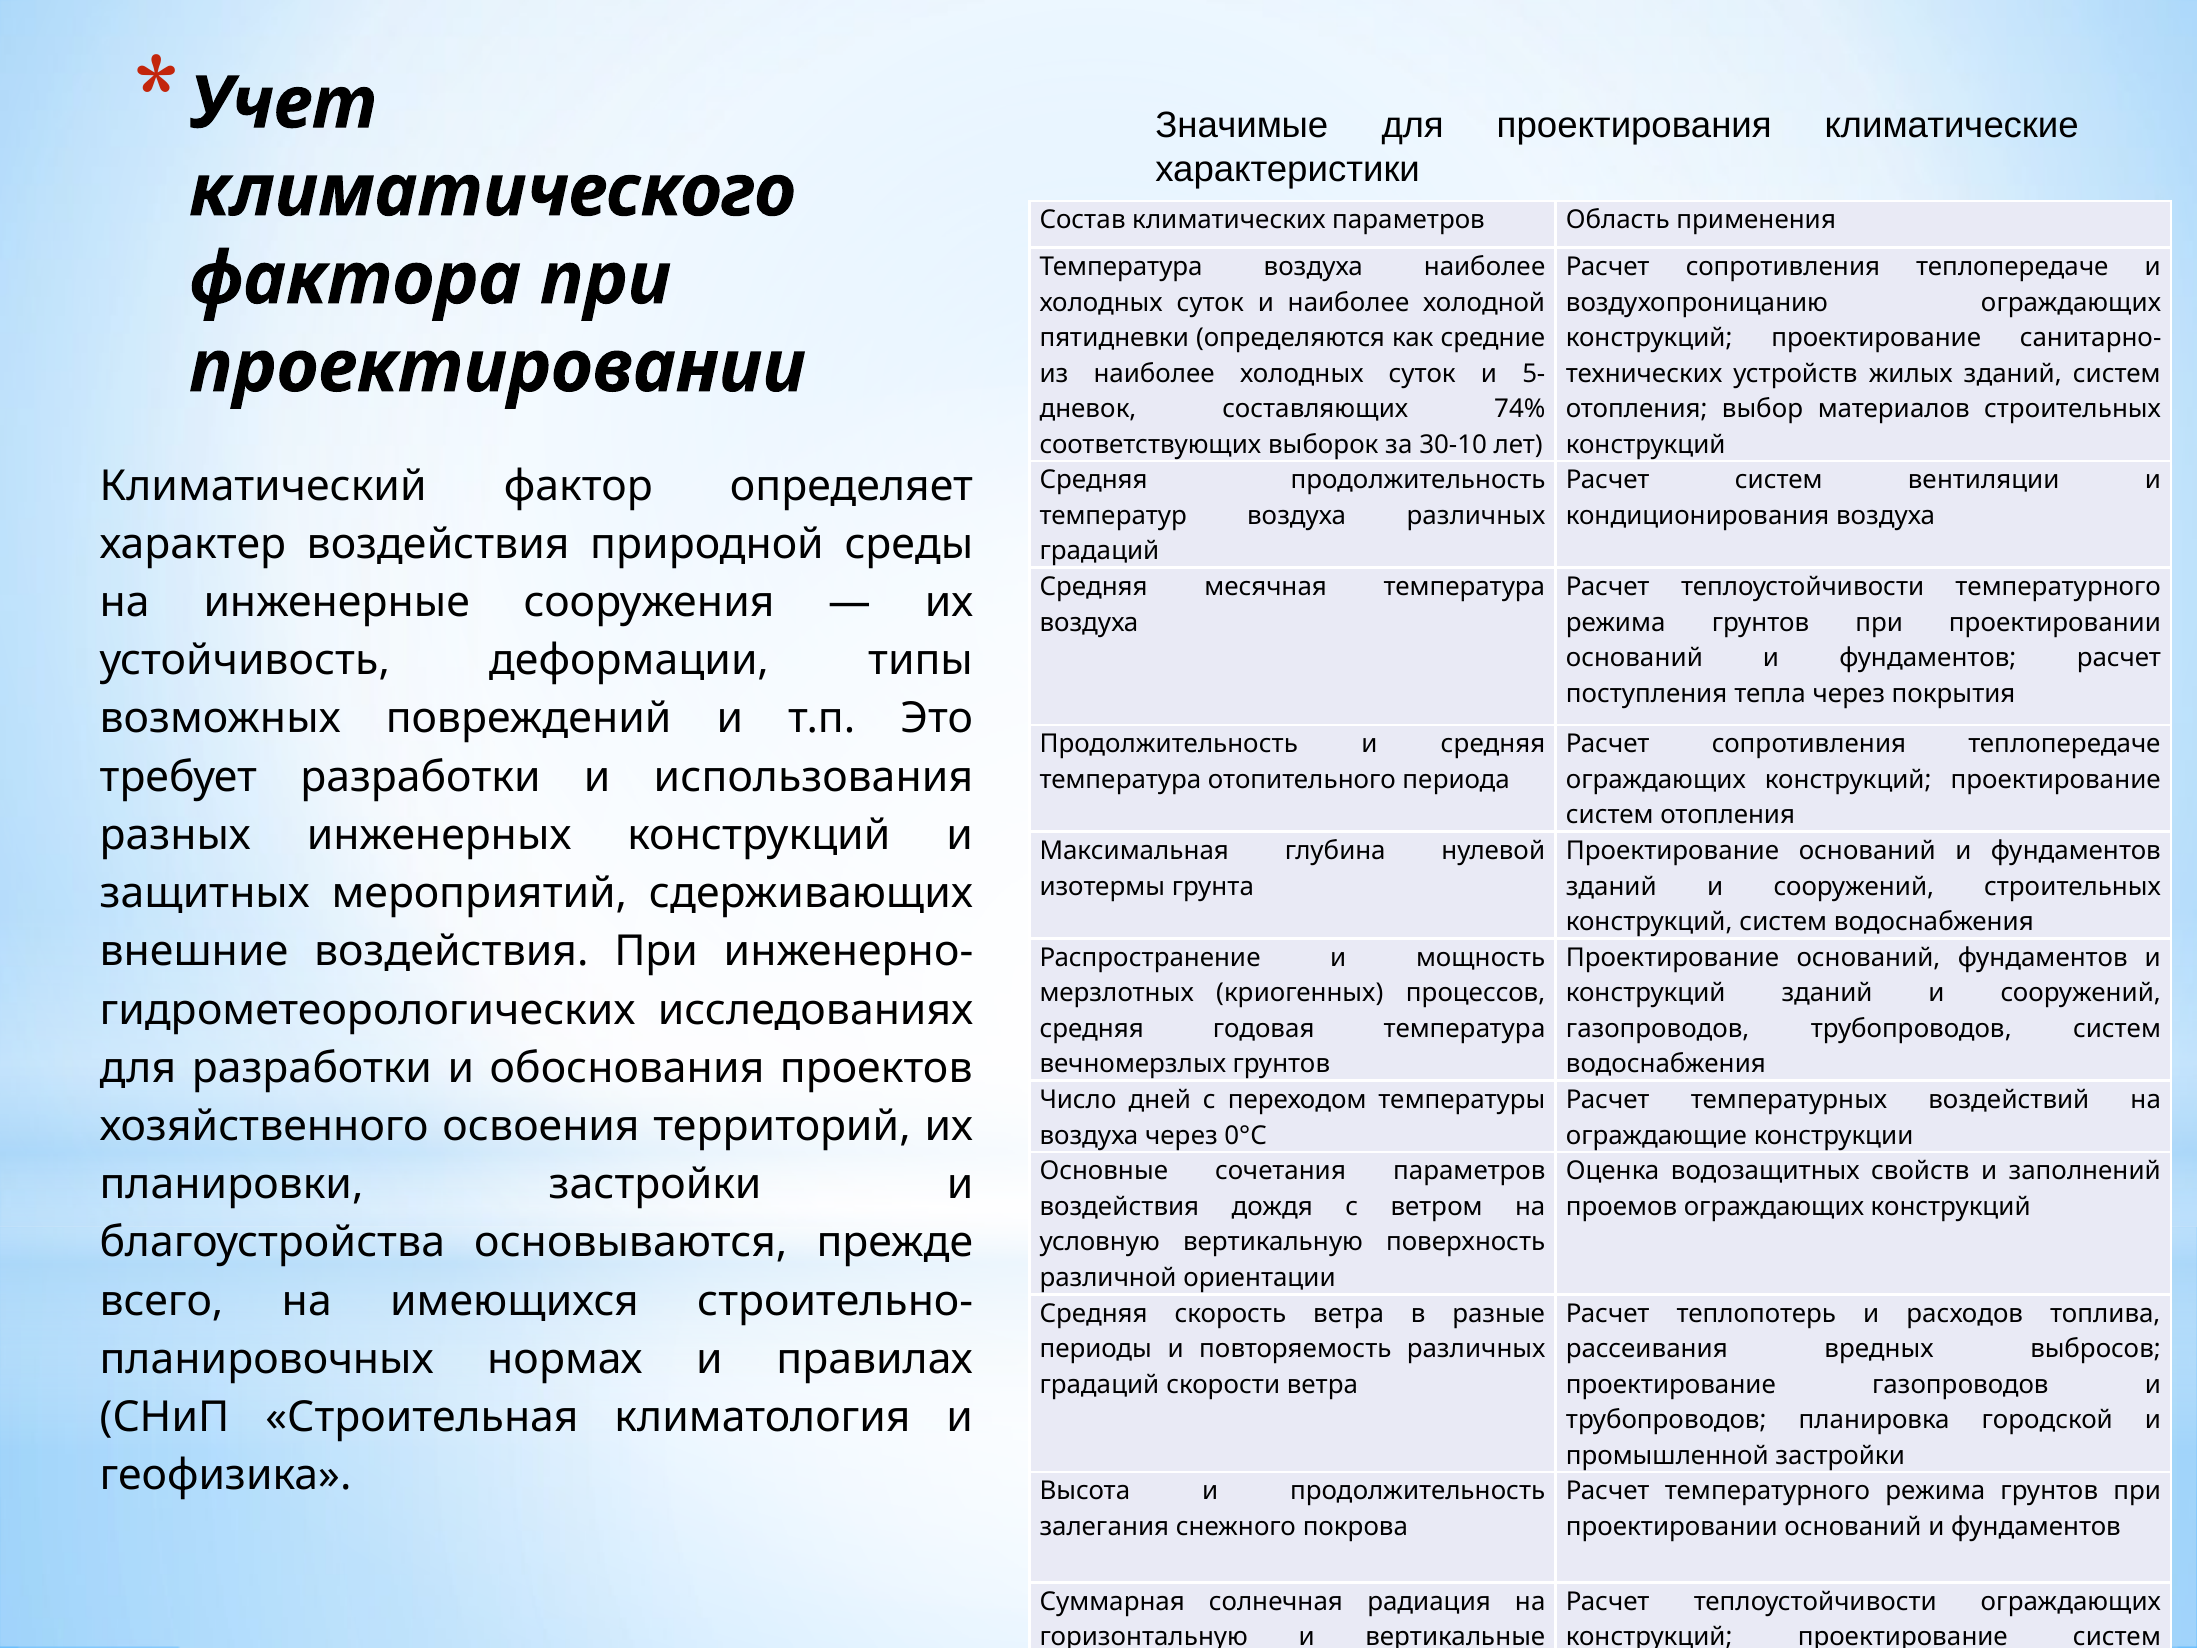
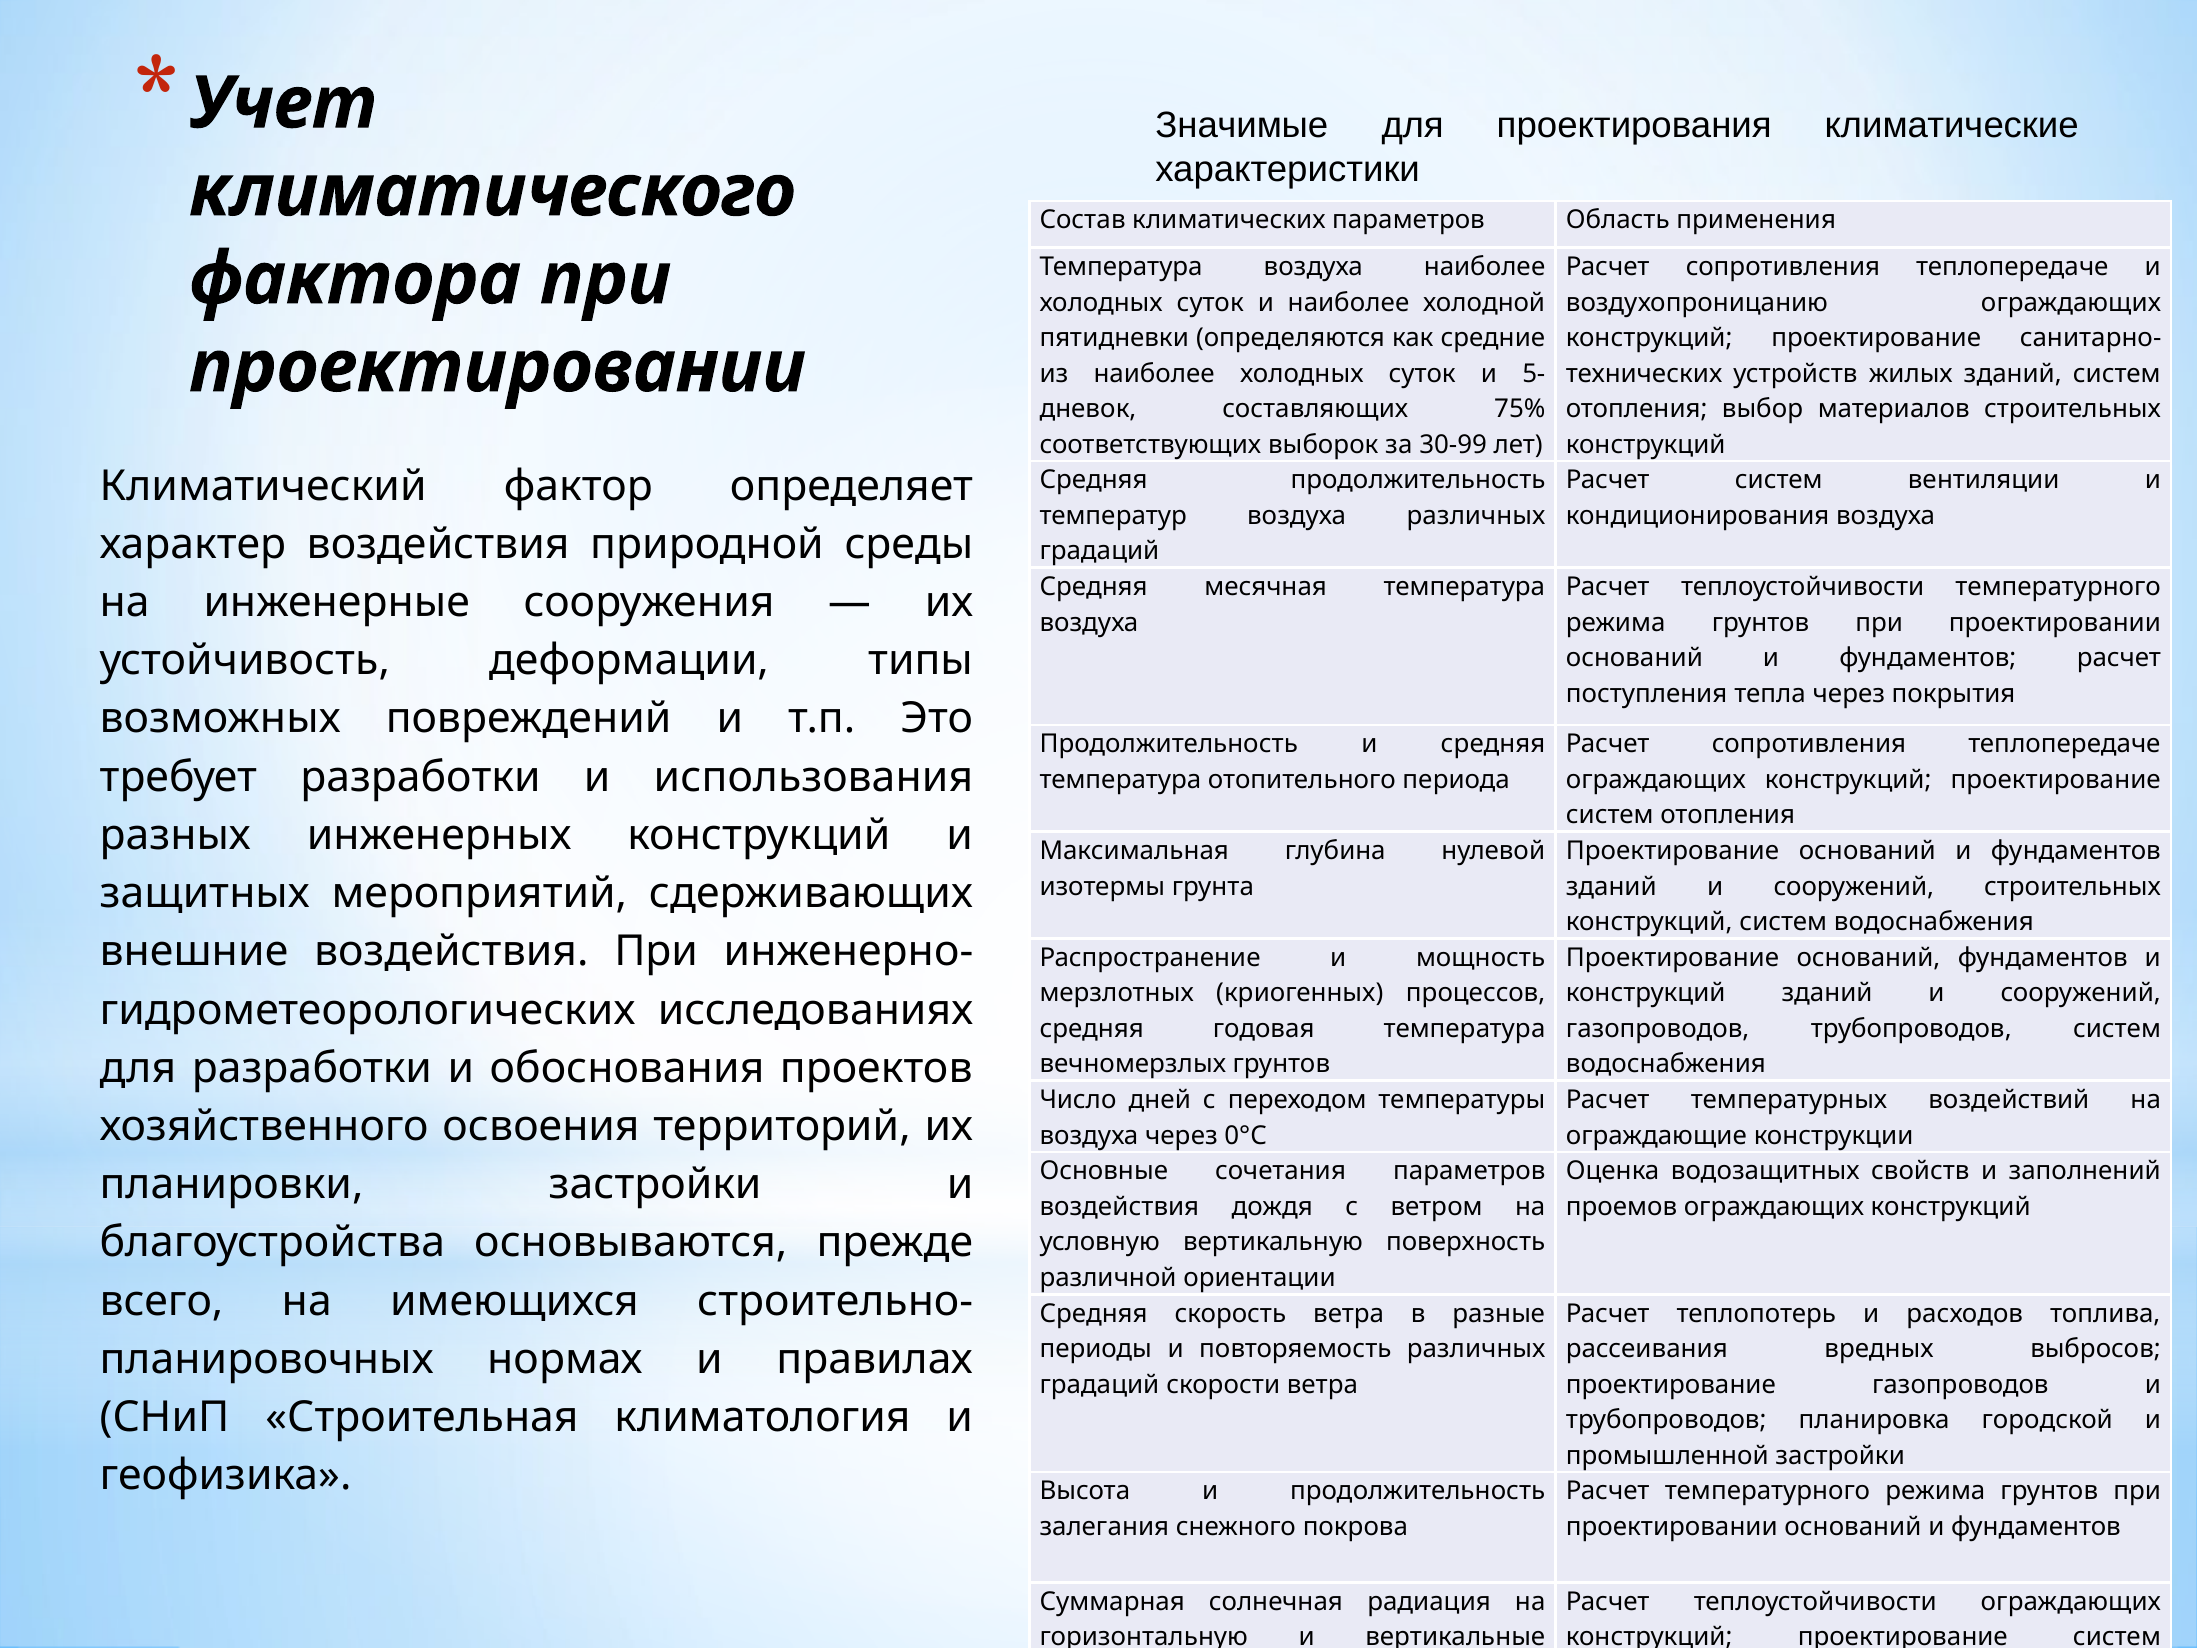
74%: 74% -> 75%
30-10: 30-10 -> 30-99
